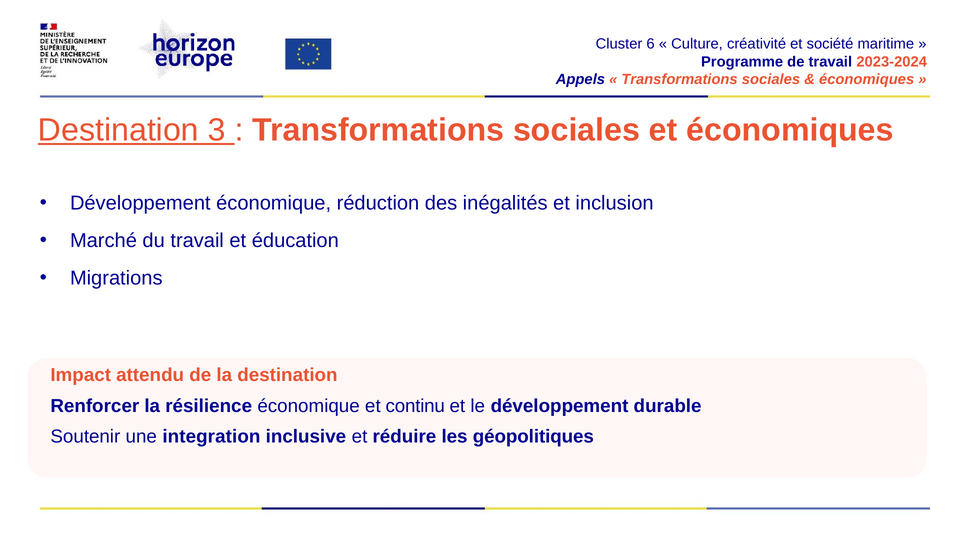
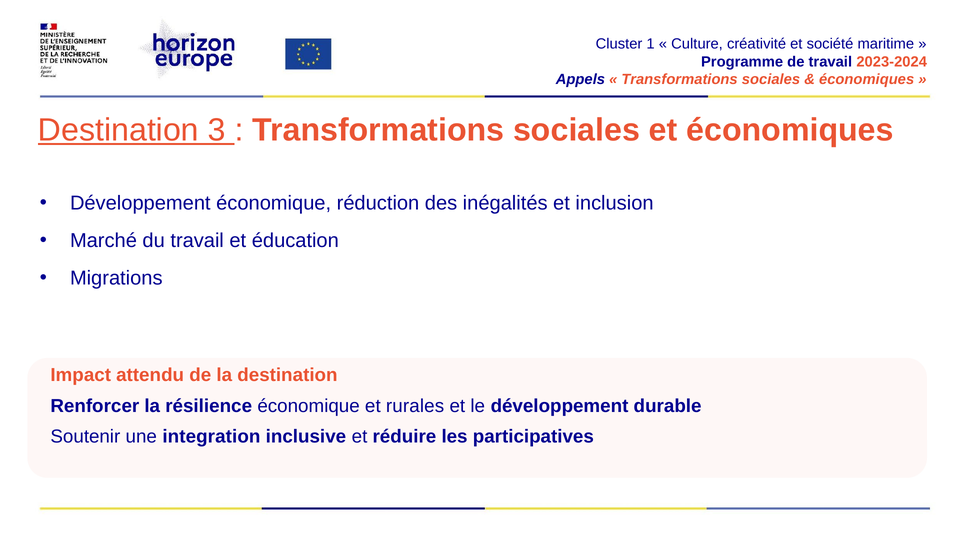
6: 6 -> 1
continu: continu -> rurales
géopolitiques: géopolitiques -> participatives
